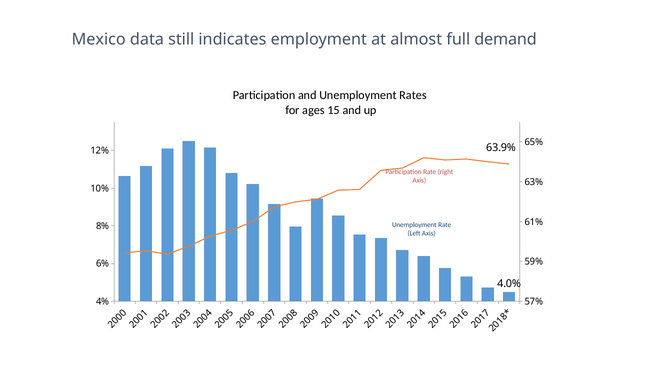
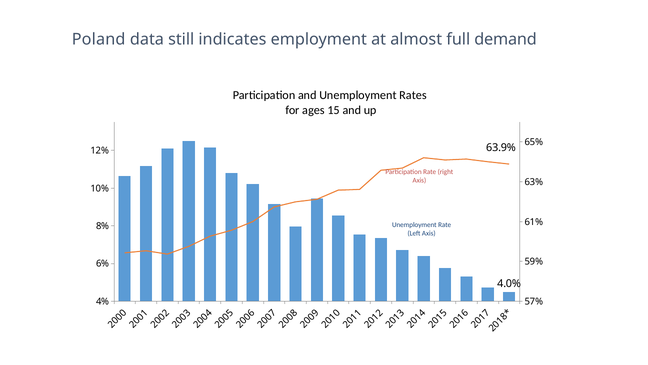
Mexico: Mexico -> Poland
